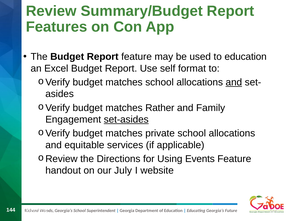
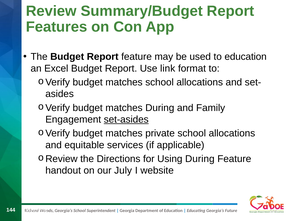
self: self -> link
and at (234, 82) underline: present -> none
matches Rather: Rather -> During
Using Events: Events -> During
